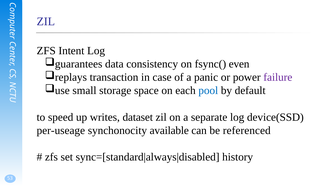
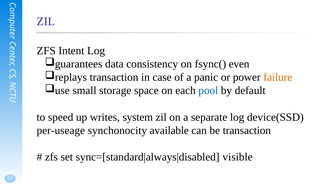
failure colour: purple -> orange
dataset: dataset -> system
be referenced: referenced -> transaction
history: history -> visible
